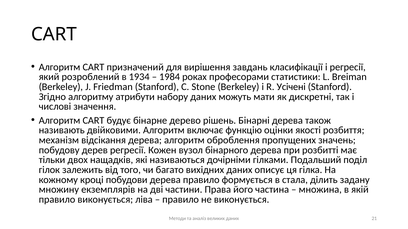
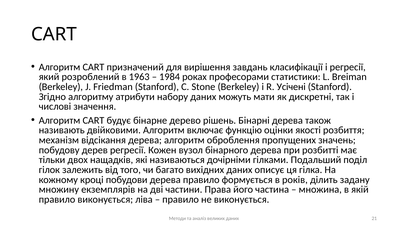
1934: 1934 -> 1963
стала: стала -> років
